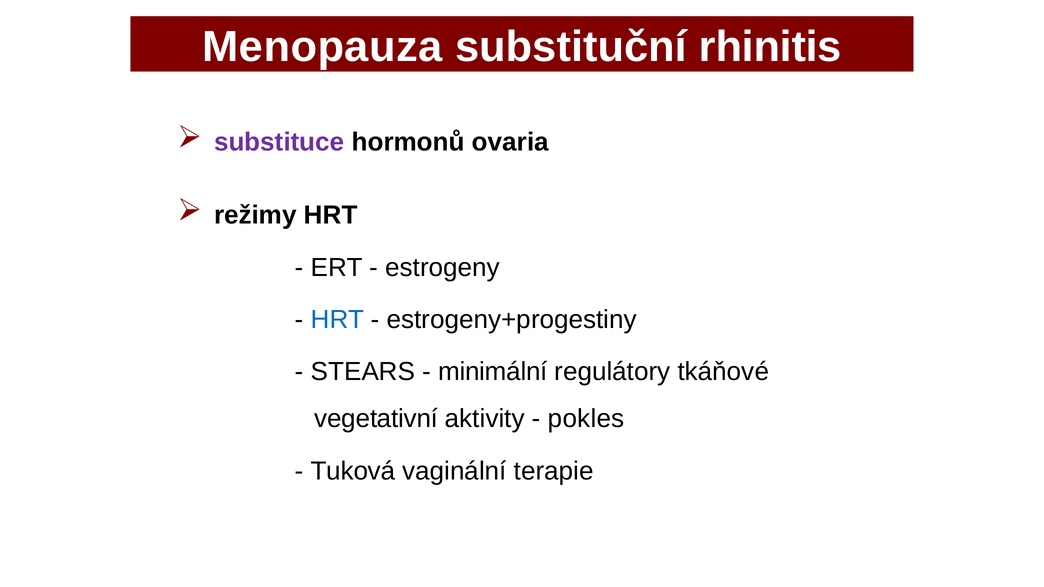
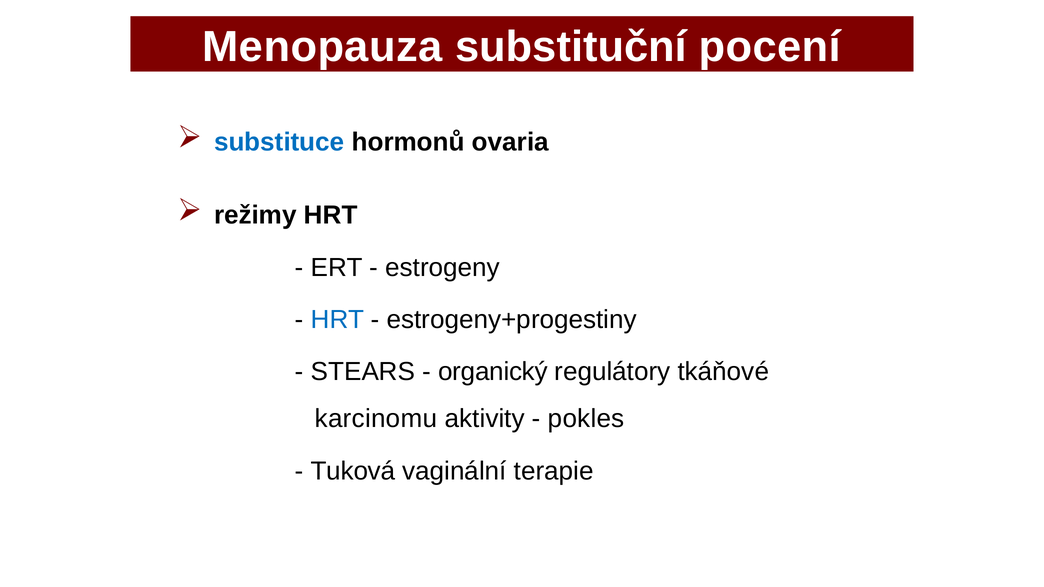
rhinitis: rhinitis -> pocení
substituce colour: purple -> blue
minimální: minimální -> organický
vegetativní: vegetativní -> karcinomu
